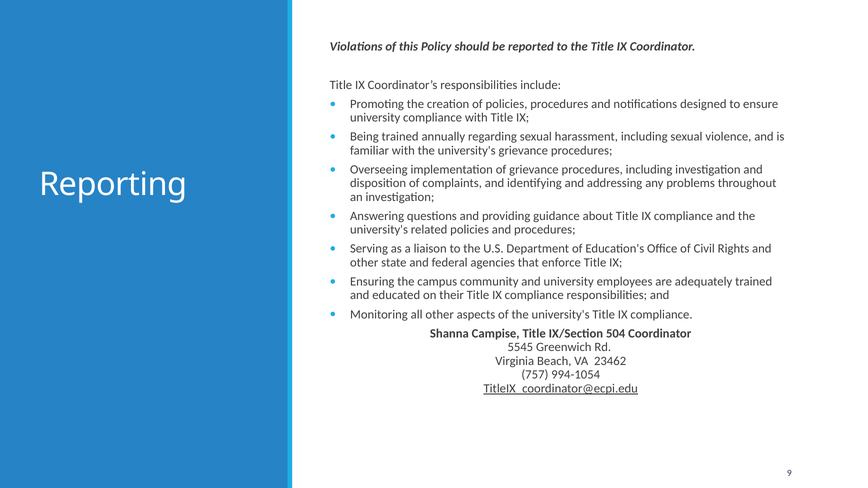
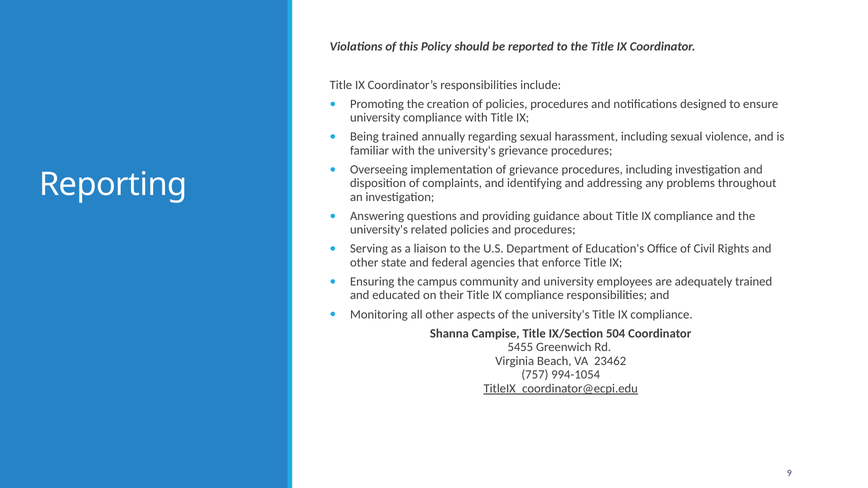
5545: 5545 -> 5455
